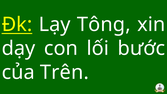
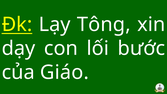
Trên: Trên -> Giáo
